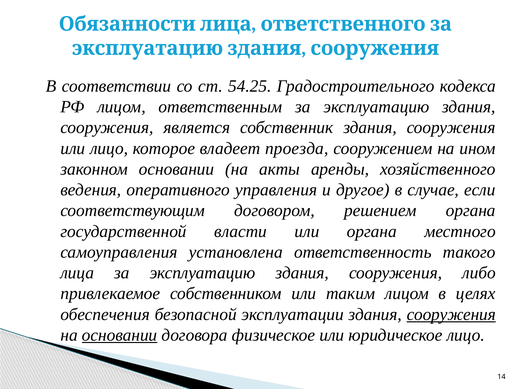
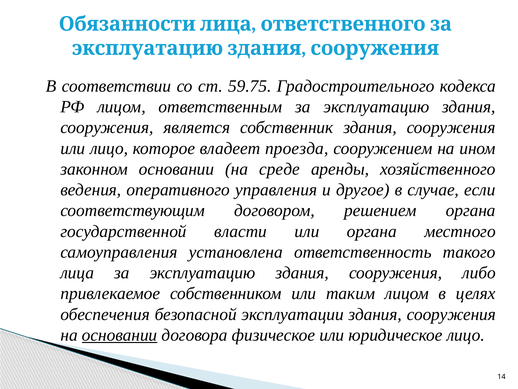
54.25: 54.25 -> 59.75
акты: акты -> среде
сооружения at (451, 314) underline: present -> none
